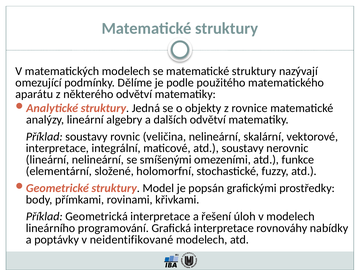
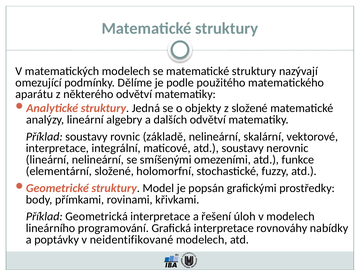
z rovnice: rovnice -> složené
veličina: veličina -> základě
